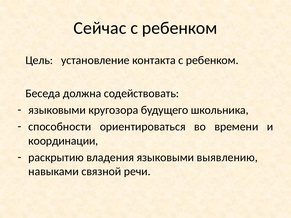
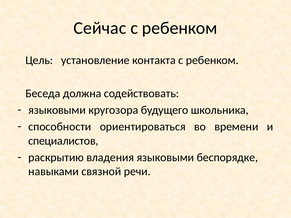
координации: координации -> специалистов
выявлению: выявлению -> беспорядке
